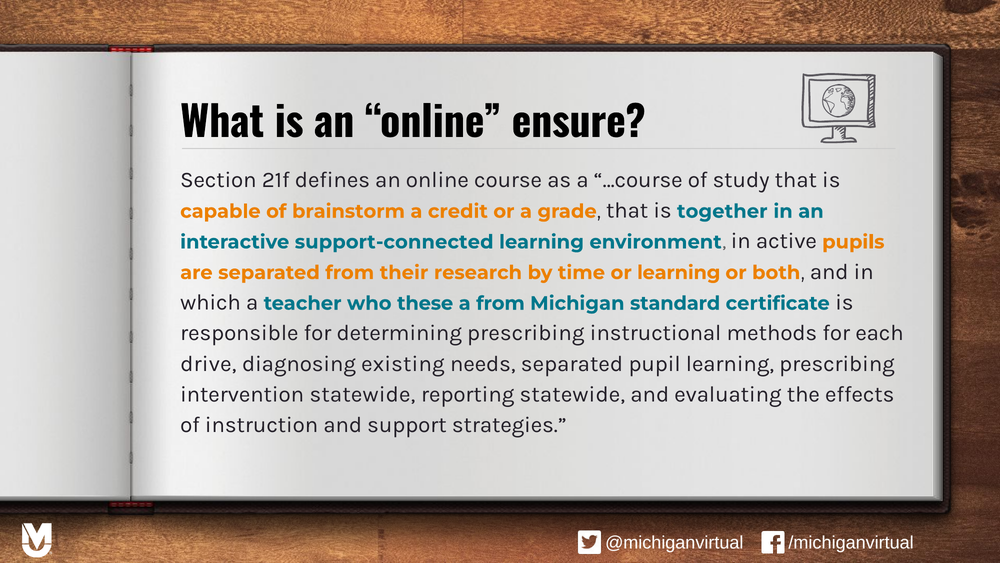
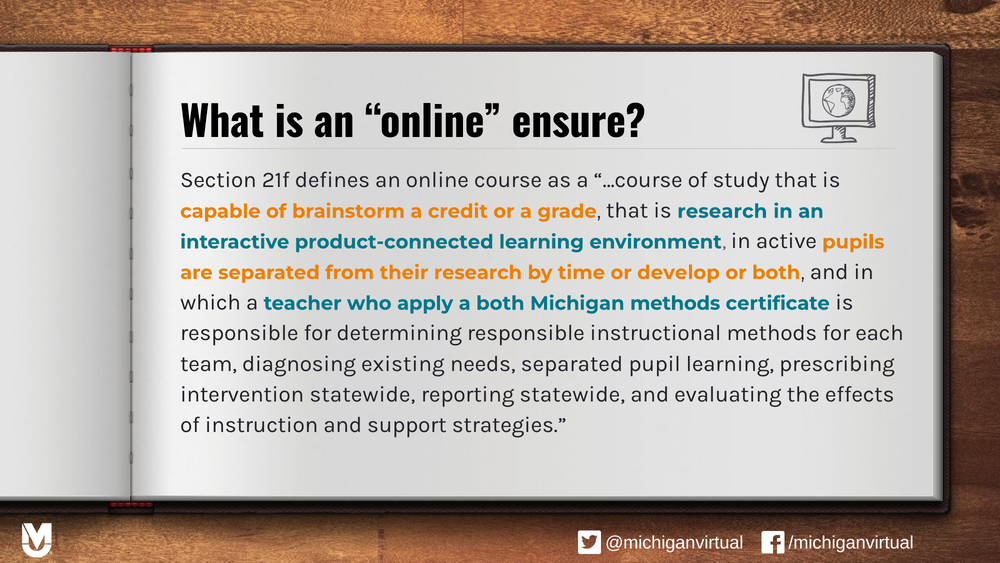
is together: together -> research
support‐connected: support‐connected -> product‐connected
or learning: learning -> develop
these: these -> apply
a from: from -> both
Michigan standard: standard -> methods
determining prescribing: prescribing -> responsible
drive: drive -> team
